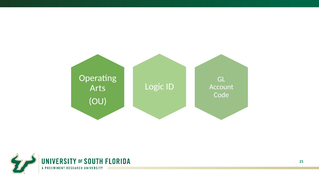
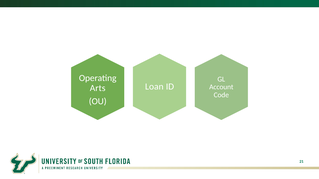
Logic: Logic -> Loan
